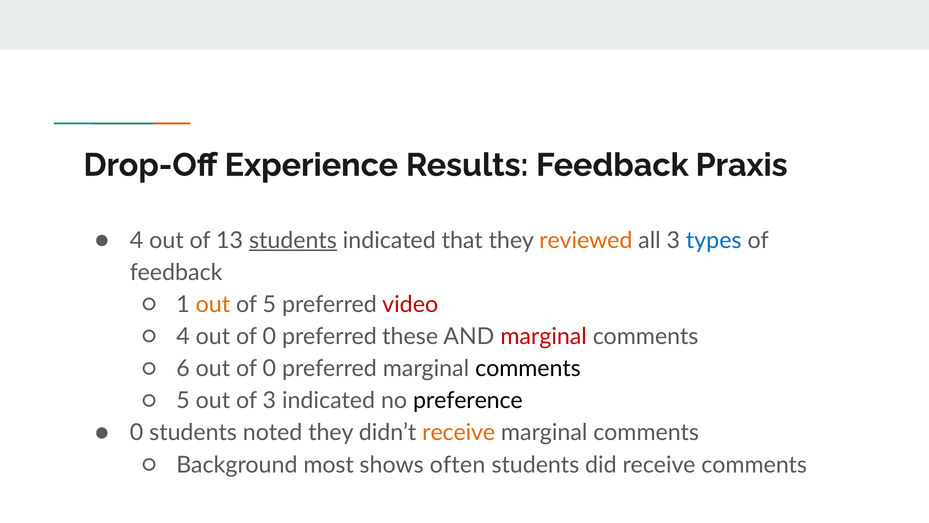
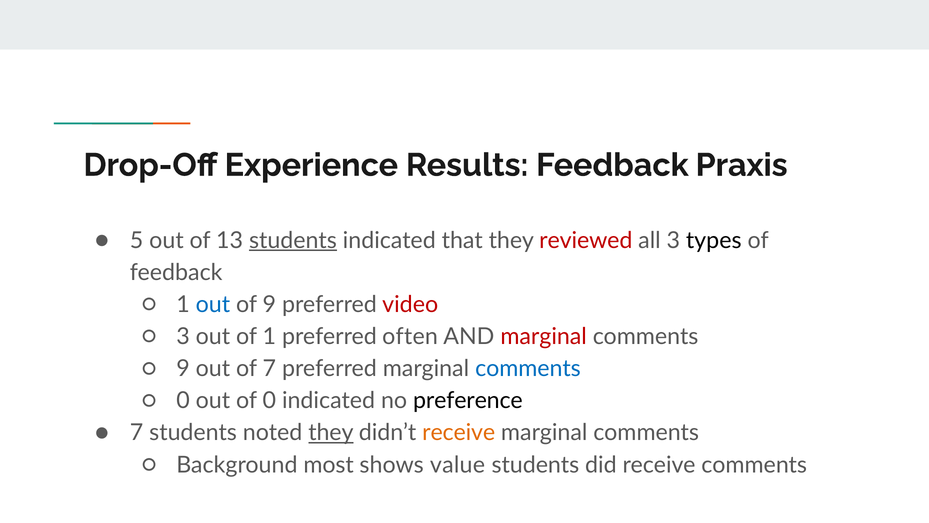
4 at (137, 240): 4 -> 5
reviewed colour: orange -> red
types colour: blue -> black
out at (213, 304) colour: orange -> blue
of 5: 5 -> 9
4 at (183, 336): 4 -> 3
0 at (269, 336): 0 -> 1
these: these -> often
6 at (183, 368): 6 -> 9
0 at (269, 368): 0 -> 7
comments at (528, 368) colour: black -> blue
5 at (183, 400): 5 -> 0
of 3: 3 -> 0
0 at (137, 432): 0 -> 7
they at (331, 432) underline: none -> present
often: often -> value
